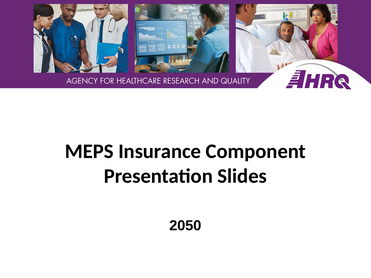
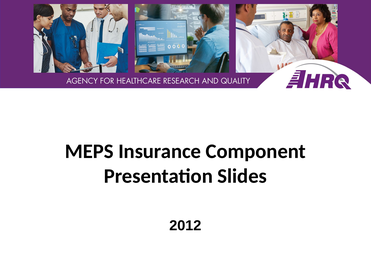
2050: 2050 -> 2012
